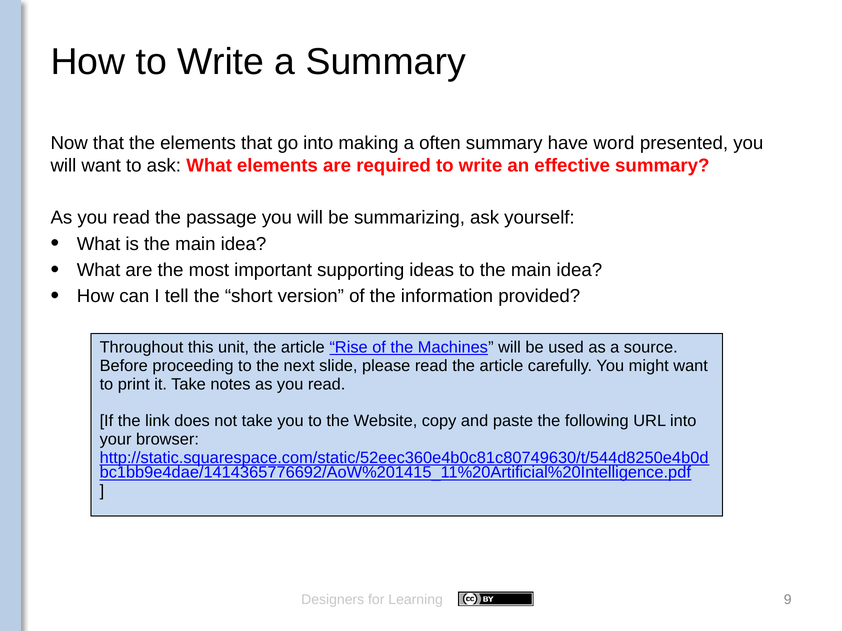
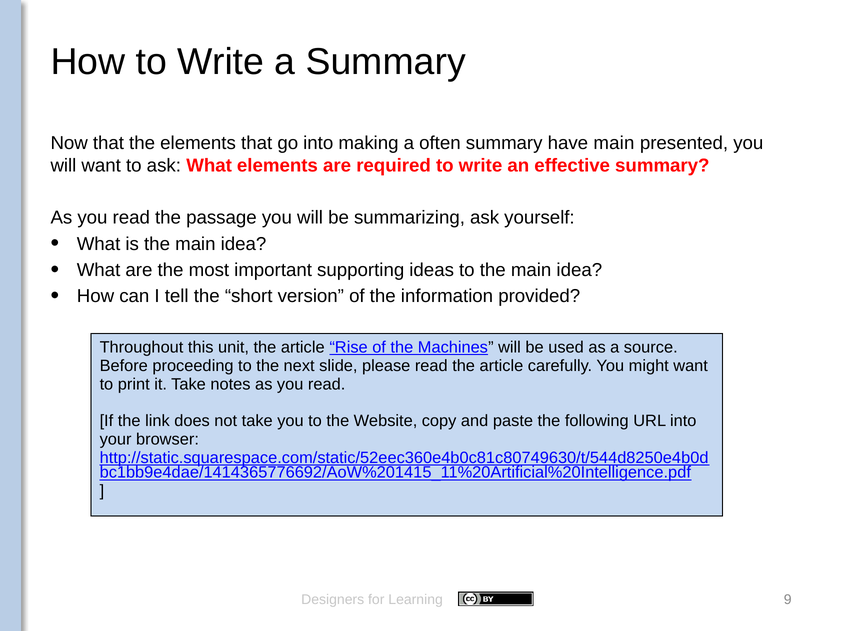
have word: word -> main
